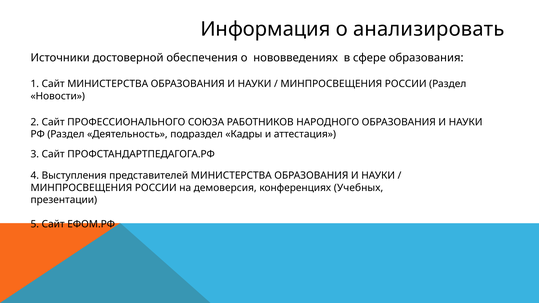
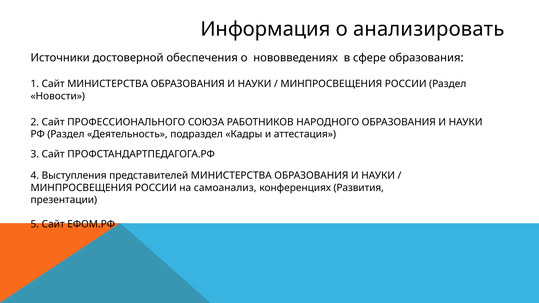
демоверсия: демоверсия -> самоанализ
Учебных: Учебных -> Развития
